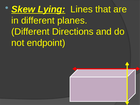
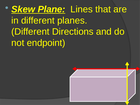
Lying: Lying -> Plane
